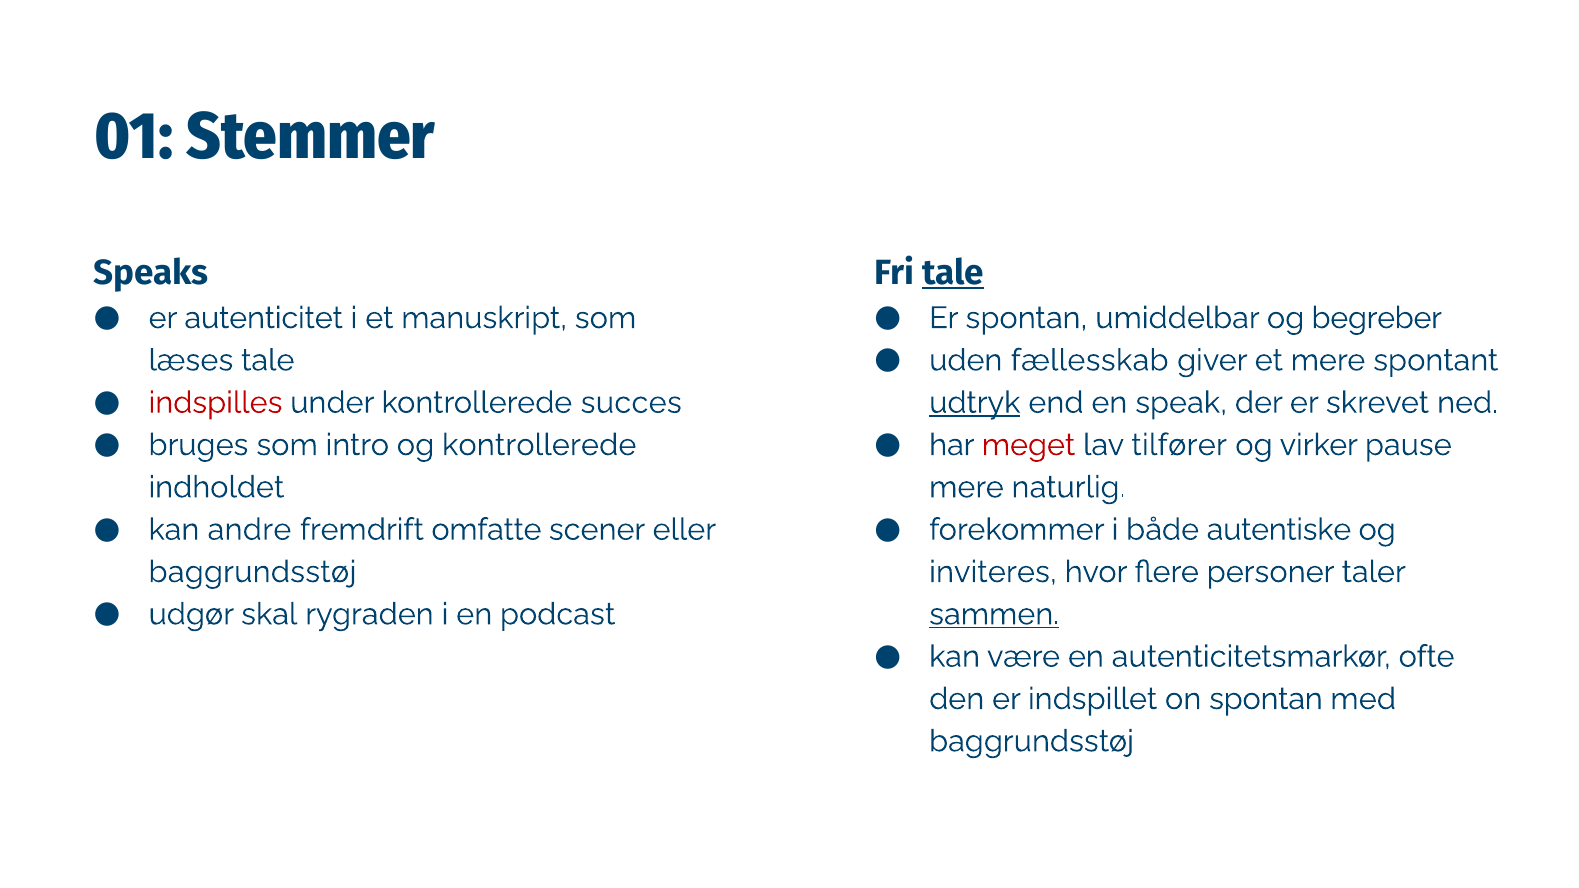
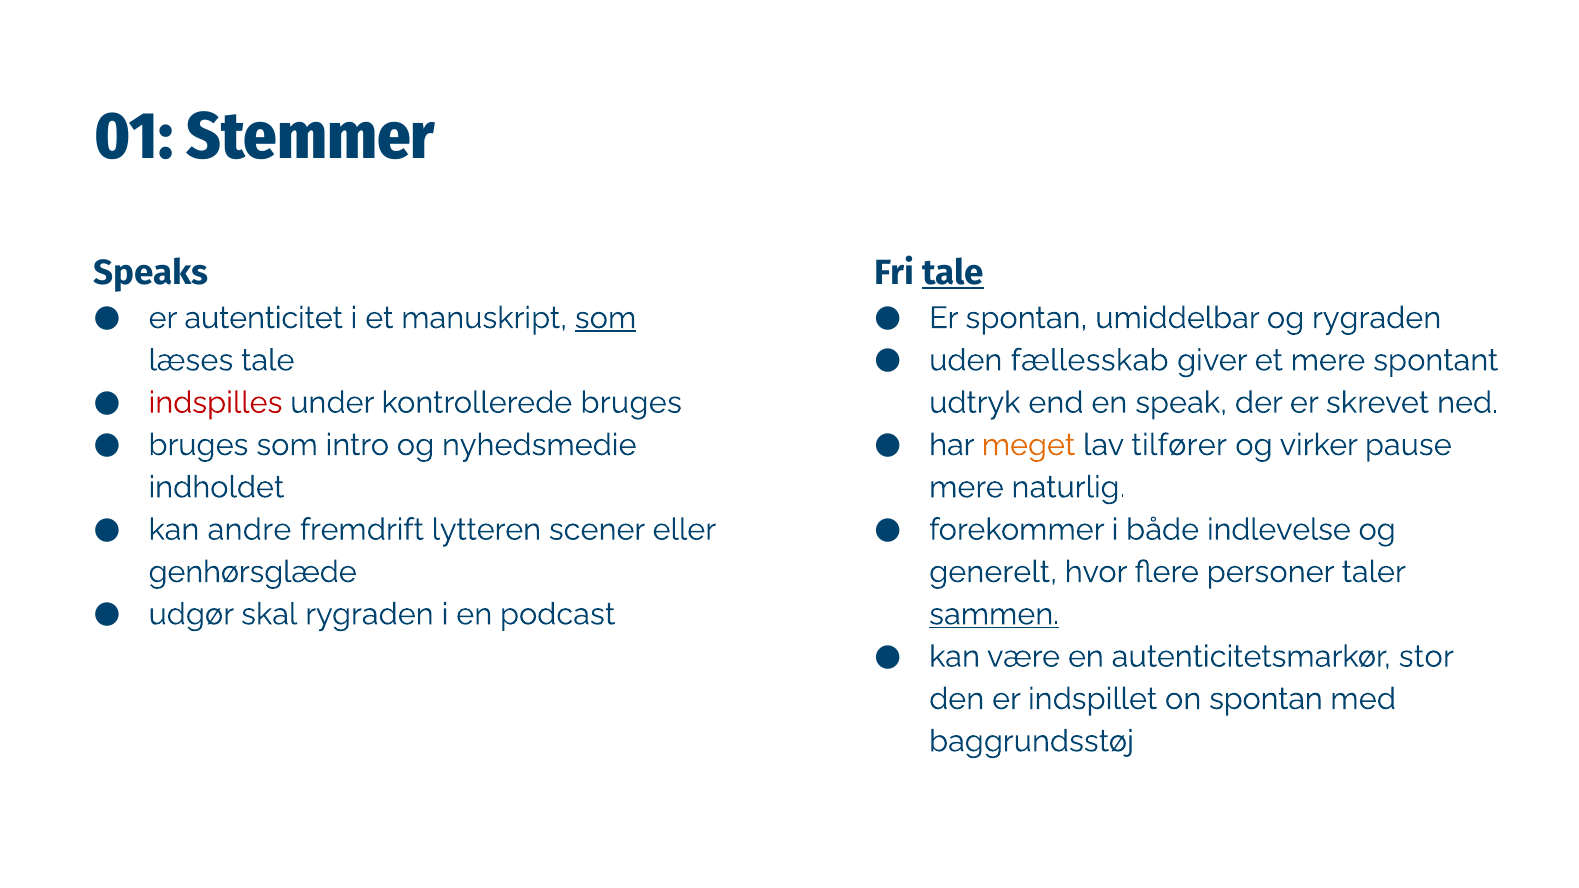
som at (606, 318) underline: none -> present
og begreber: begreber -> rygraden
kontrollerede succes: succes -> bruges
udtryk underline: present -> none
og kontrollerede: kontrollerede -> nyhedsmedie
meget colour: red -> orange
omfatte: omfatte -> lytteren
autentiske: autentiske -> indlevelse
baggrundsstøj at (252, 572): baggrundsstøj -> genhørsglæde
inviteres: inviteres -> generelt
ofte: ofte -> stor
